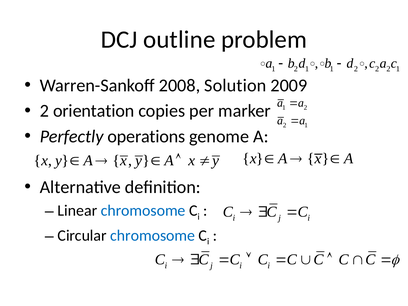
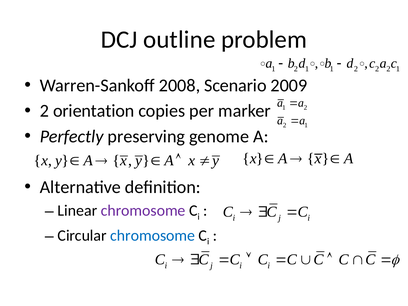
Solution: Solution -> Scenario
operations: operations -> preserving
chromosome at (143, 211) colour: blue -> purple
